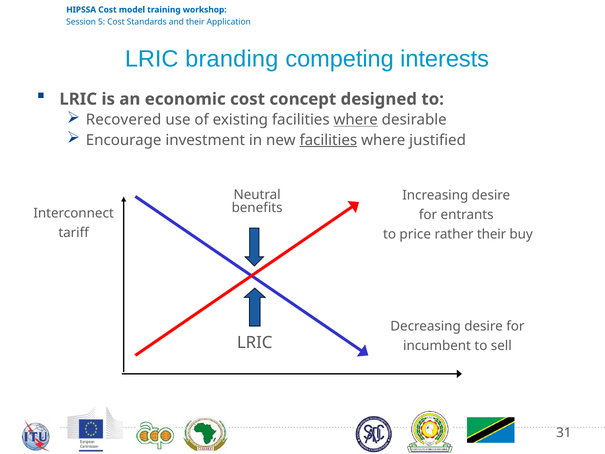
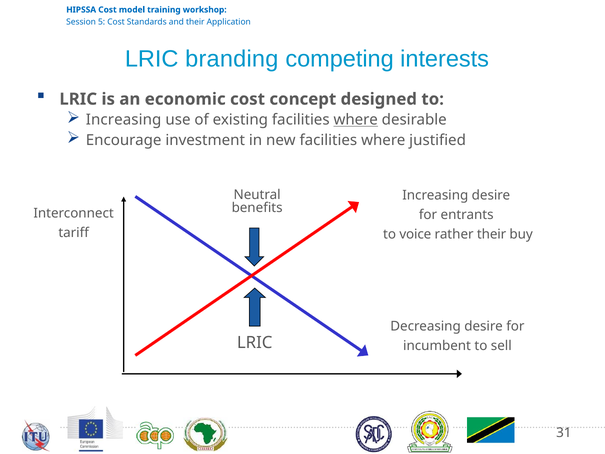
Recovered at (124, 120): Recovered -> Increasing
facilities at (328, 140) underline: present -> none
price: price -> voice
